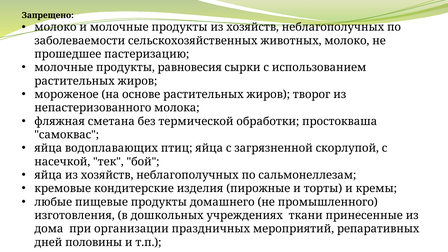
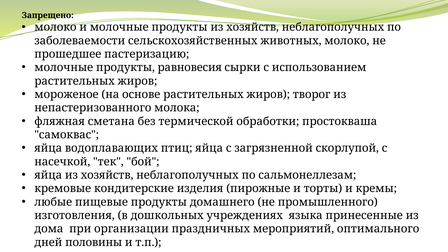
ткани: ткани -> языка
репаративных: репаративных -> оптимального
